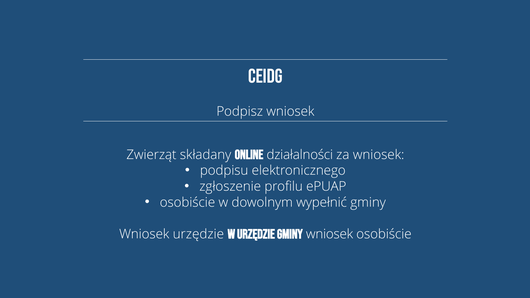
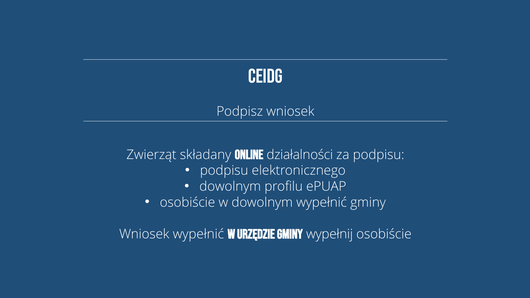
za wniosek: wniosek -> podpisu
zgłoszenie at (230, 187): zgłoszenie -> dowolnym
Wniosek urzędzie: urzędzie -> wypełnić
urzędzie gminy wniosek: wniosek -> wypełnij
